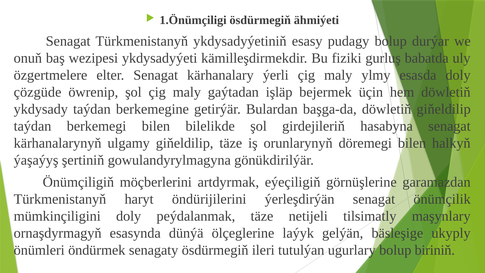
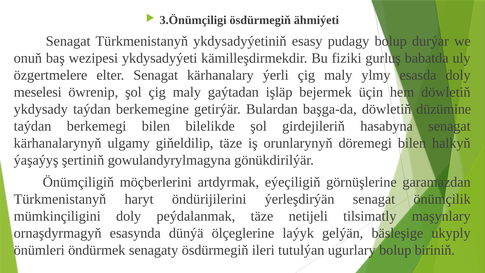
1.Önümçiligi: 1.Önümçiligi -> 3.Önümçiligi
çözgüde: çözgüde -> meselesi
döwletiň giňeldilip: giňeldilip -> düzümine
